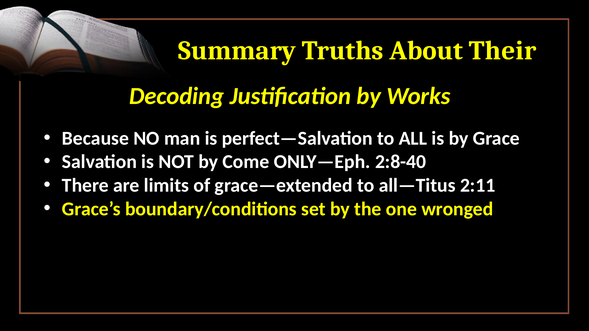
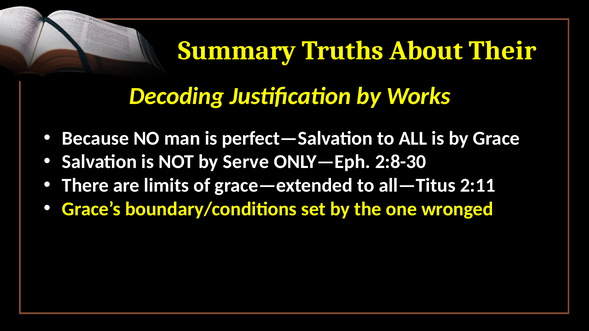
Come: Come -> Serve
2:8-40: 2:8-40 -> 2:8-30
